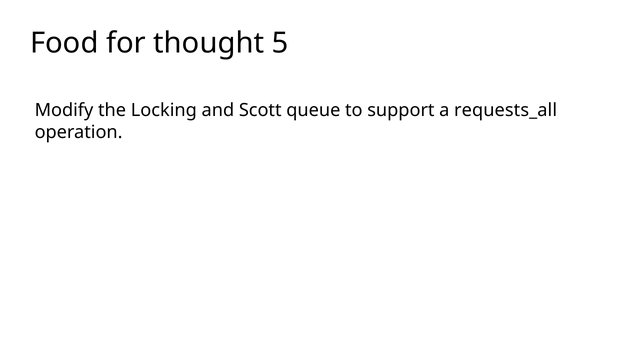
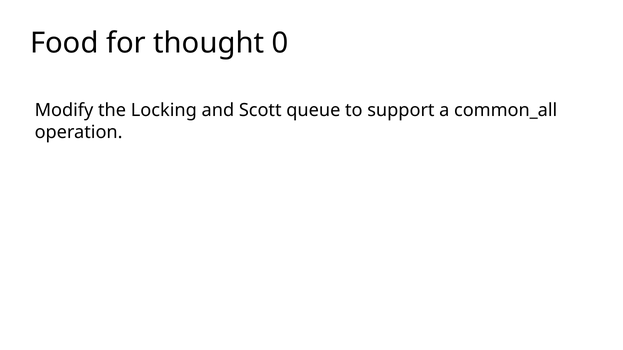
5: 5 -> 0
requests_all: requests_all -> common_all
